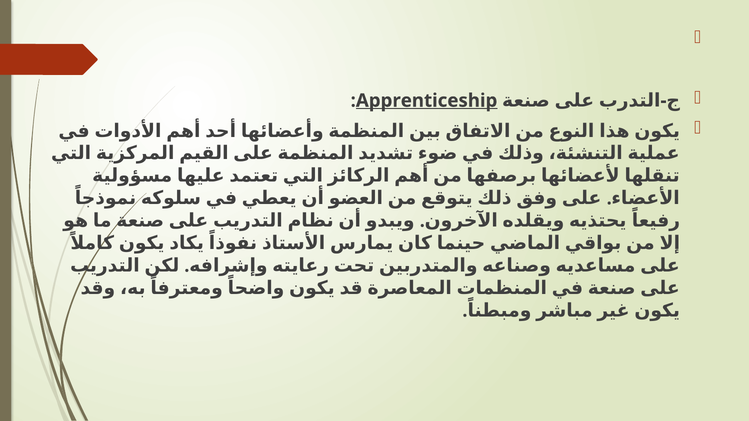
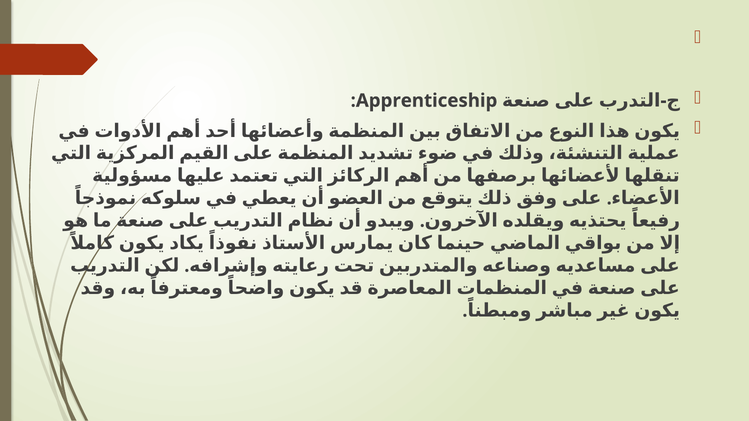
Apprenticeship underline: present -> none
